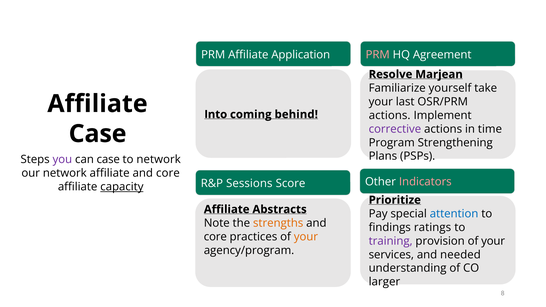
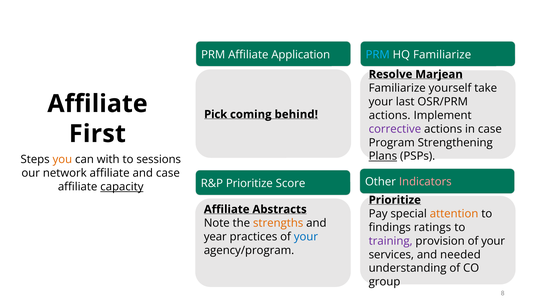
PRM at (378, 55) colour: pink -> light blue
HQ Agreement: Agreement -> Familiarize
Into: Into -> Pick
Case at (98, 134): Case -> First
in time: time -> case
Plans underline: none -> present
you colour: purple -> orange
can case: case -> with
to network: network -> sessions
core at (168, 173): core -> case
R&P Sessions: Sessions -> Prioritize
attention colour: blue -> orange
core at (215, 237): core -> year
your at (306, 237) colour: orange -> blue
larger: larger -> group
